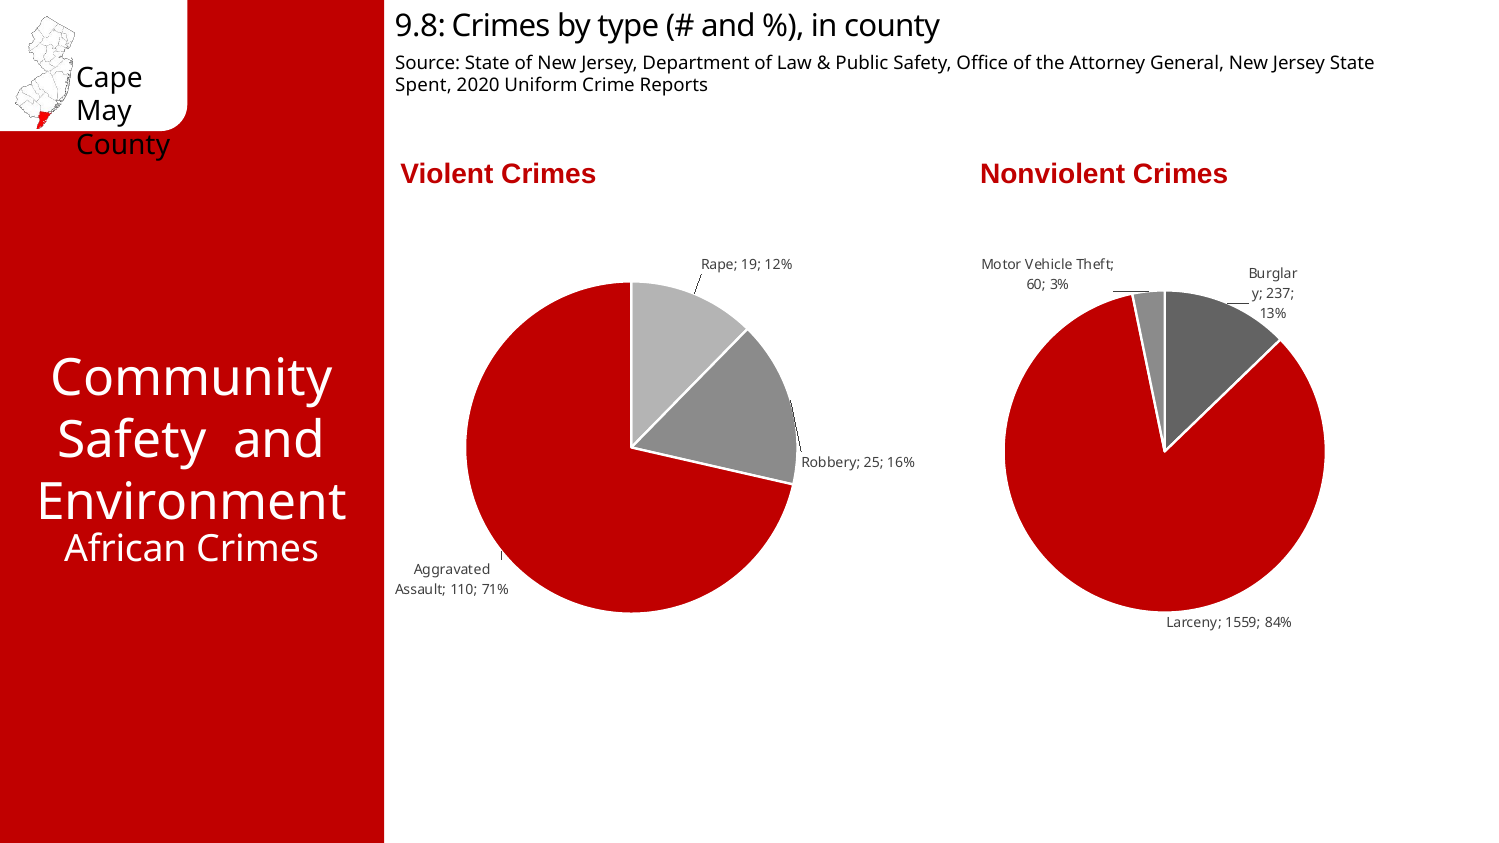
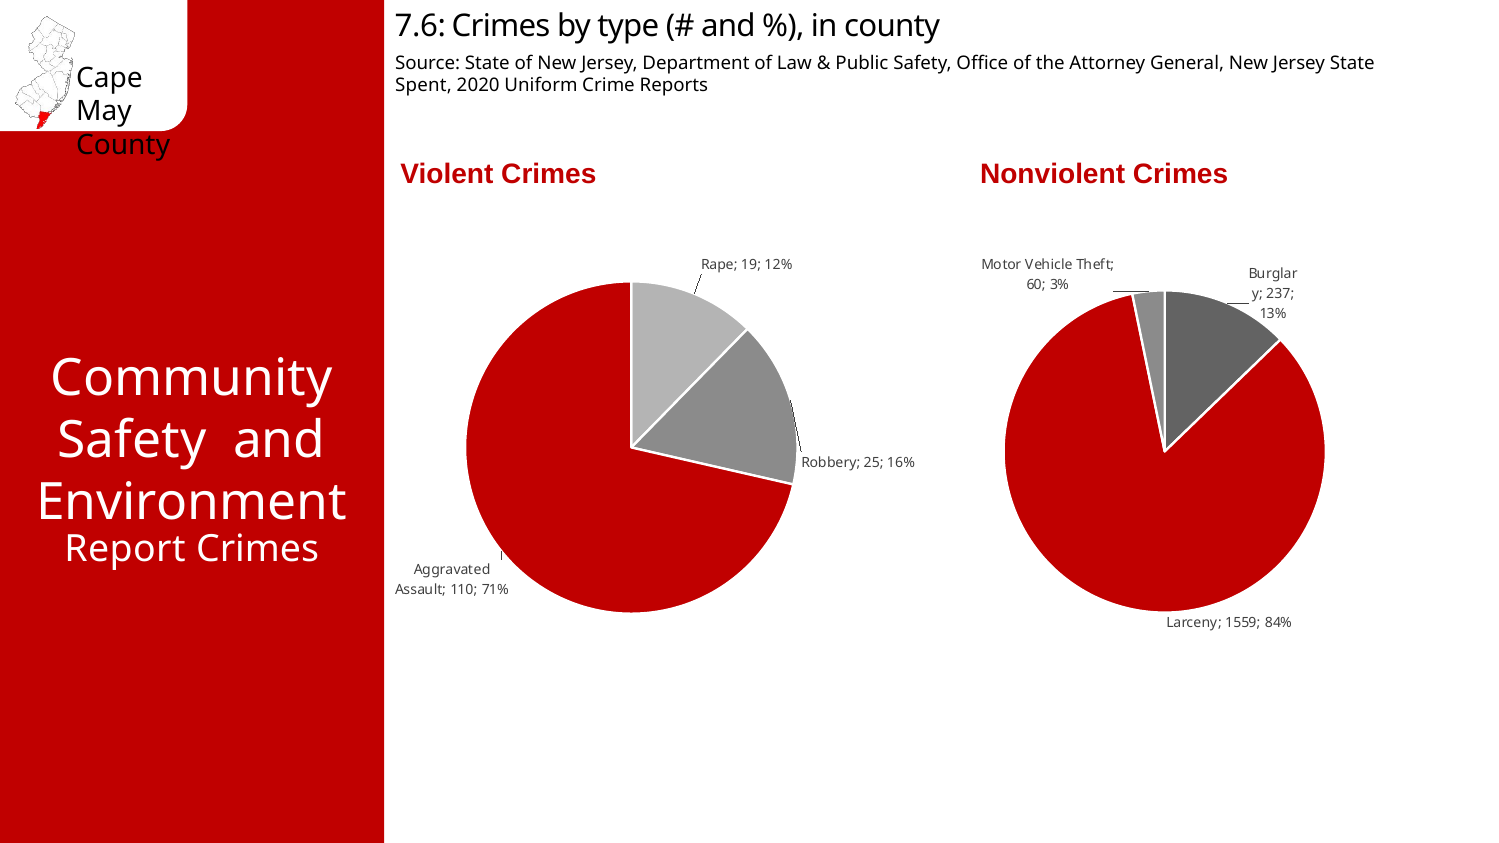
9.8: 9.8 -> 7.6
African: African -> Report
